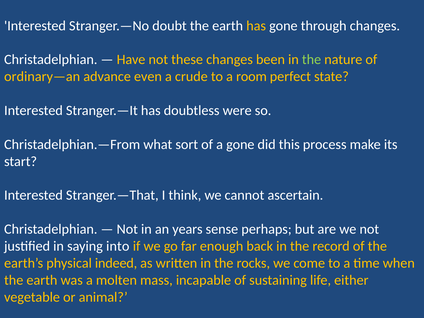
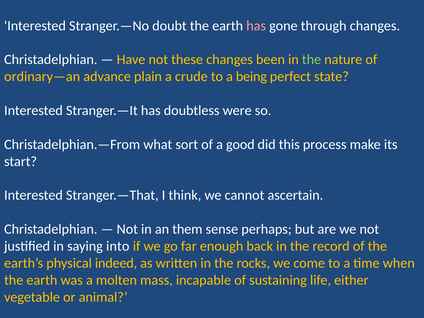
has at (256, 26) colour: yellow -> pink
even: even -> plain
room: room -> being
a gone: gone -> good
years: years -> them
